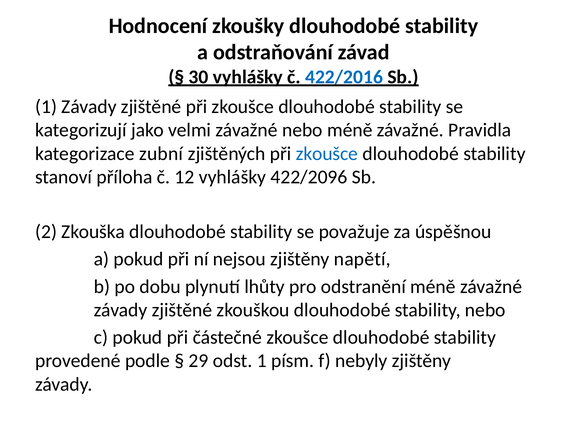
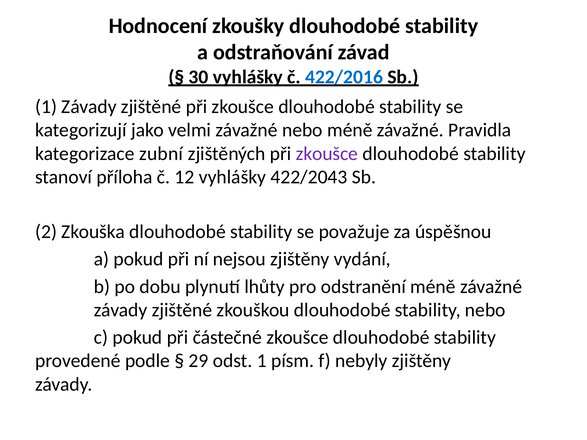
zkoušce at (327, 154) colour: blue -> purple
422/2096: 422/2096 -> 422/2043
napětí: napětí -> vydání
